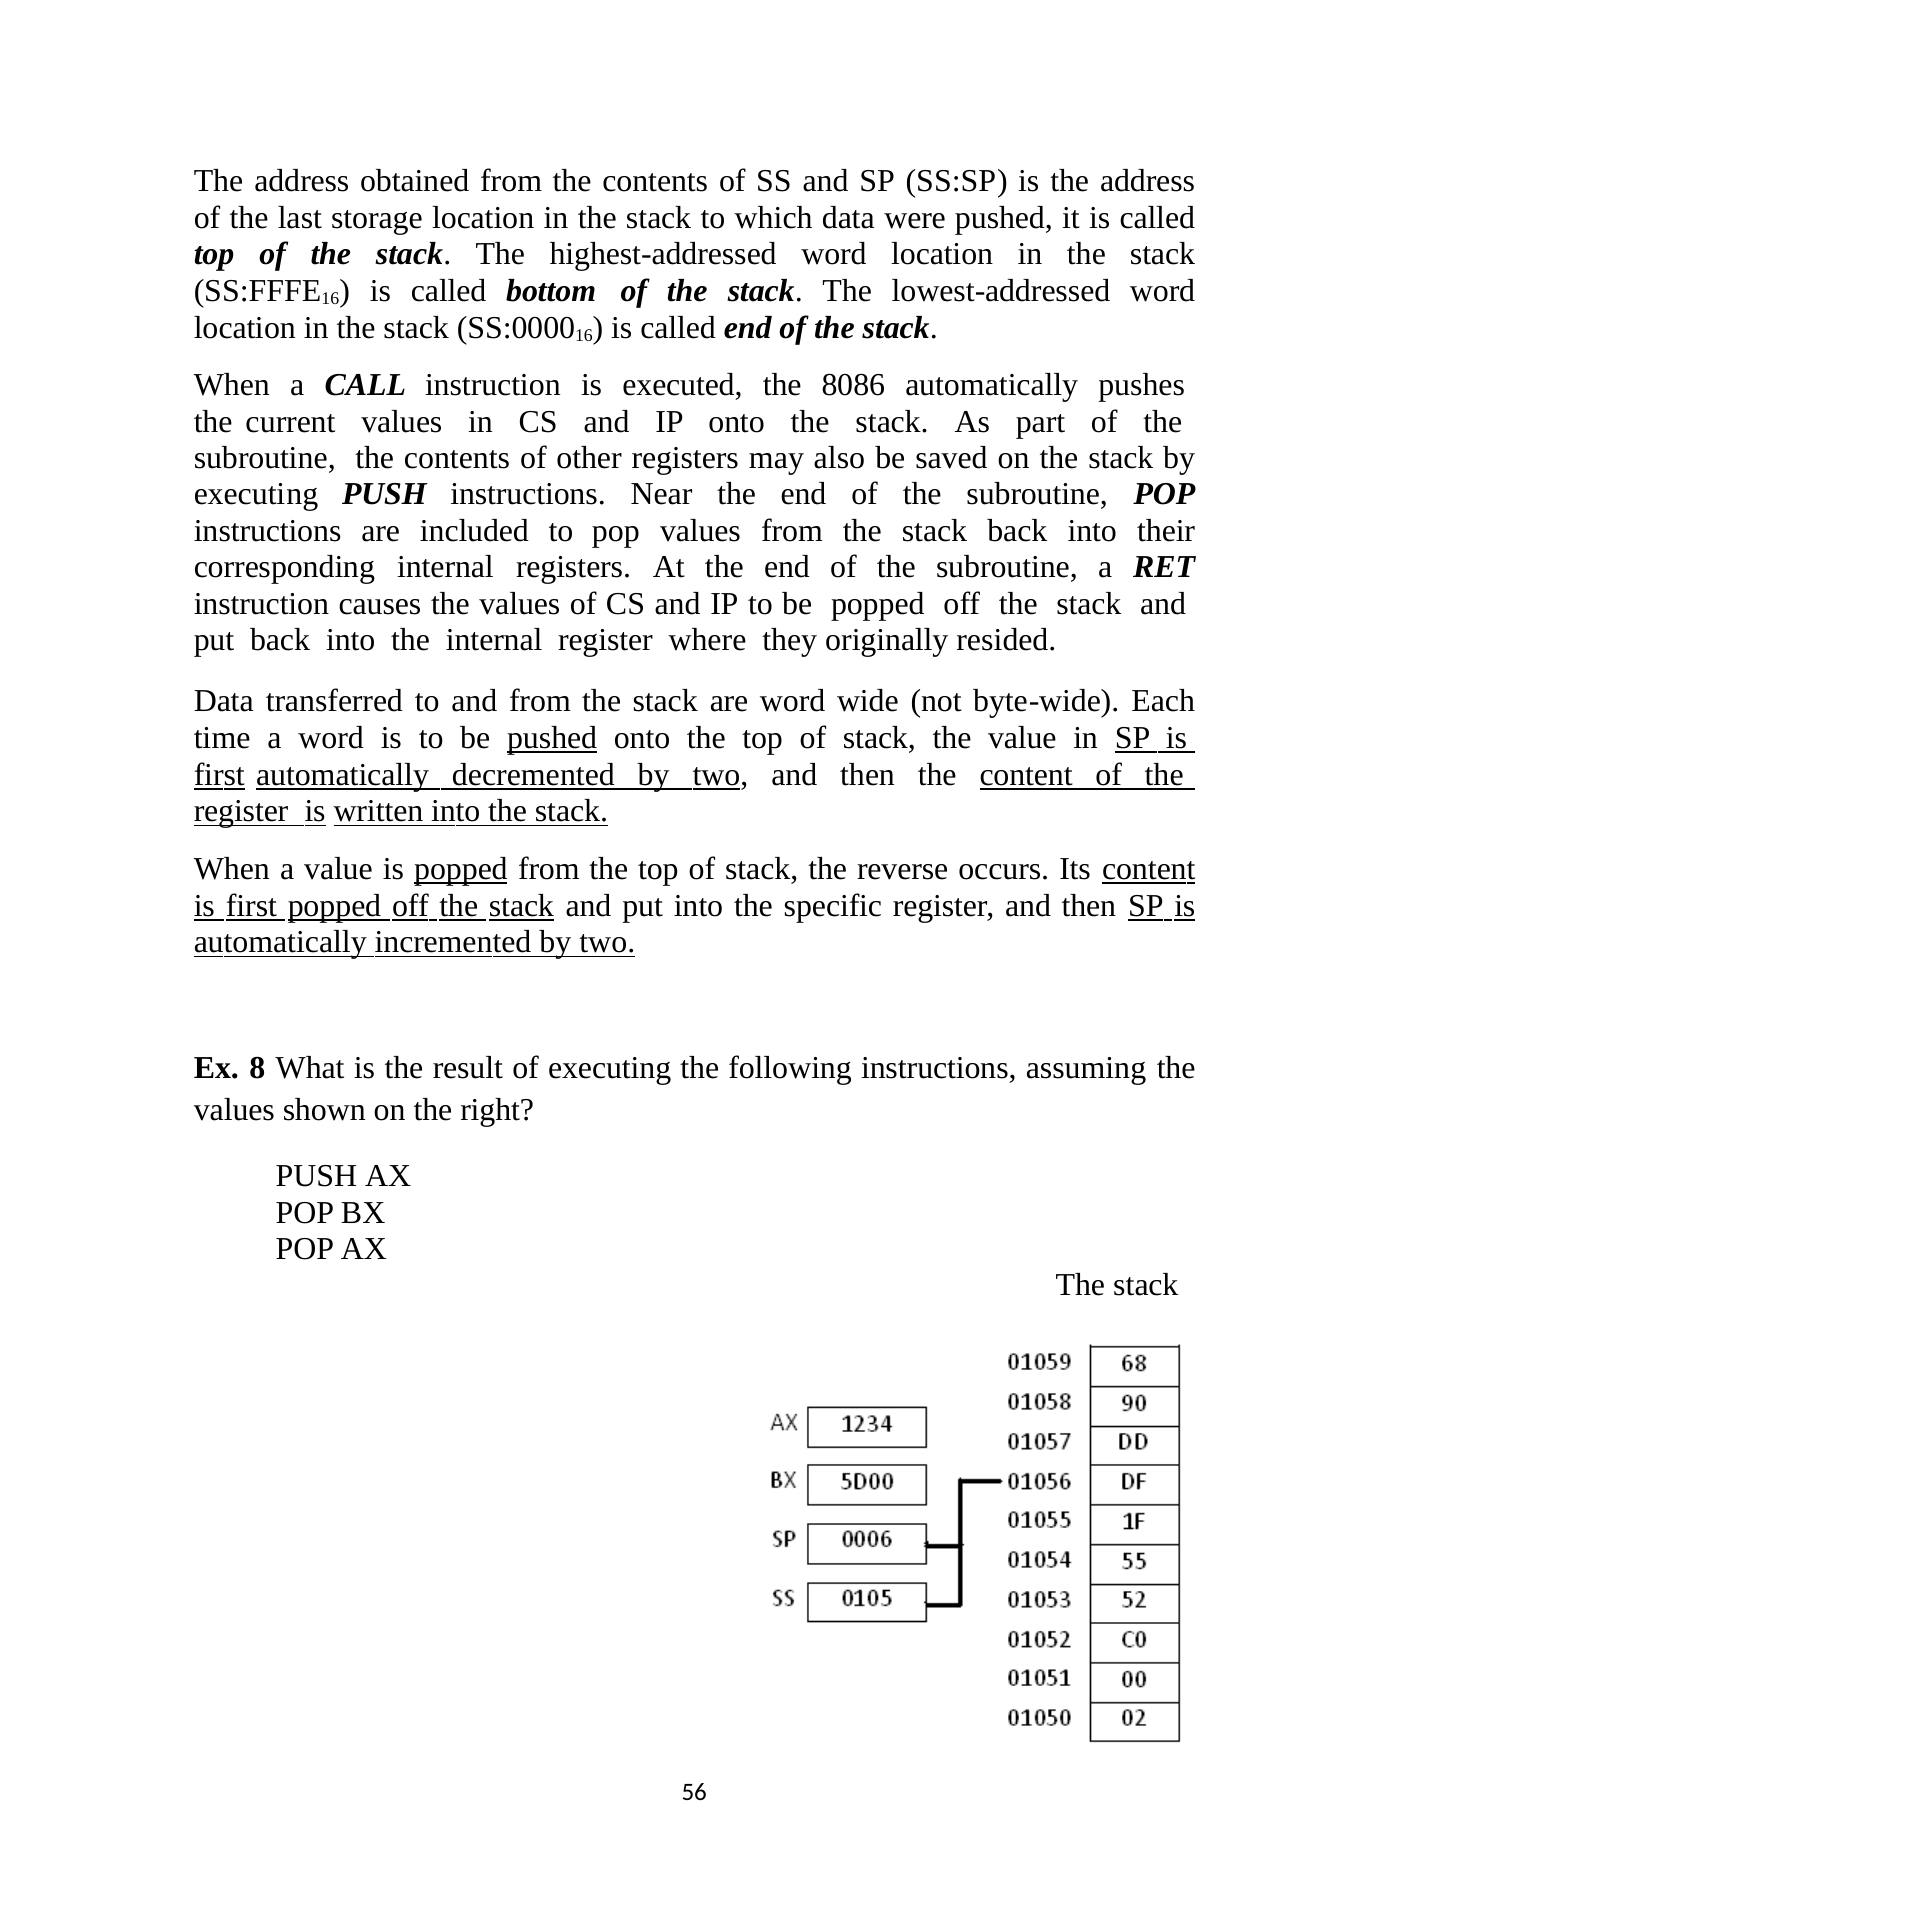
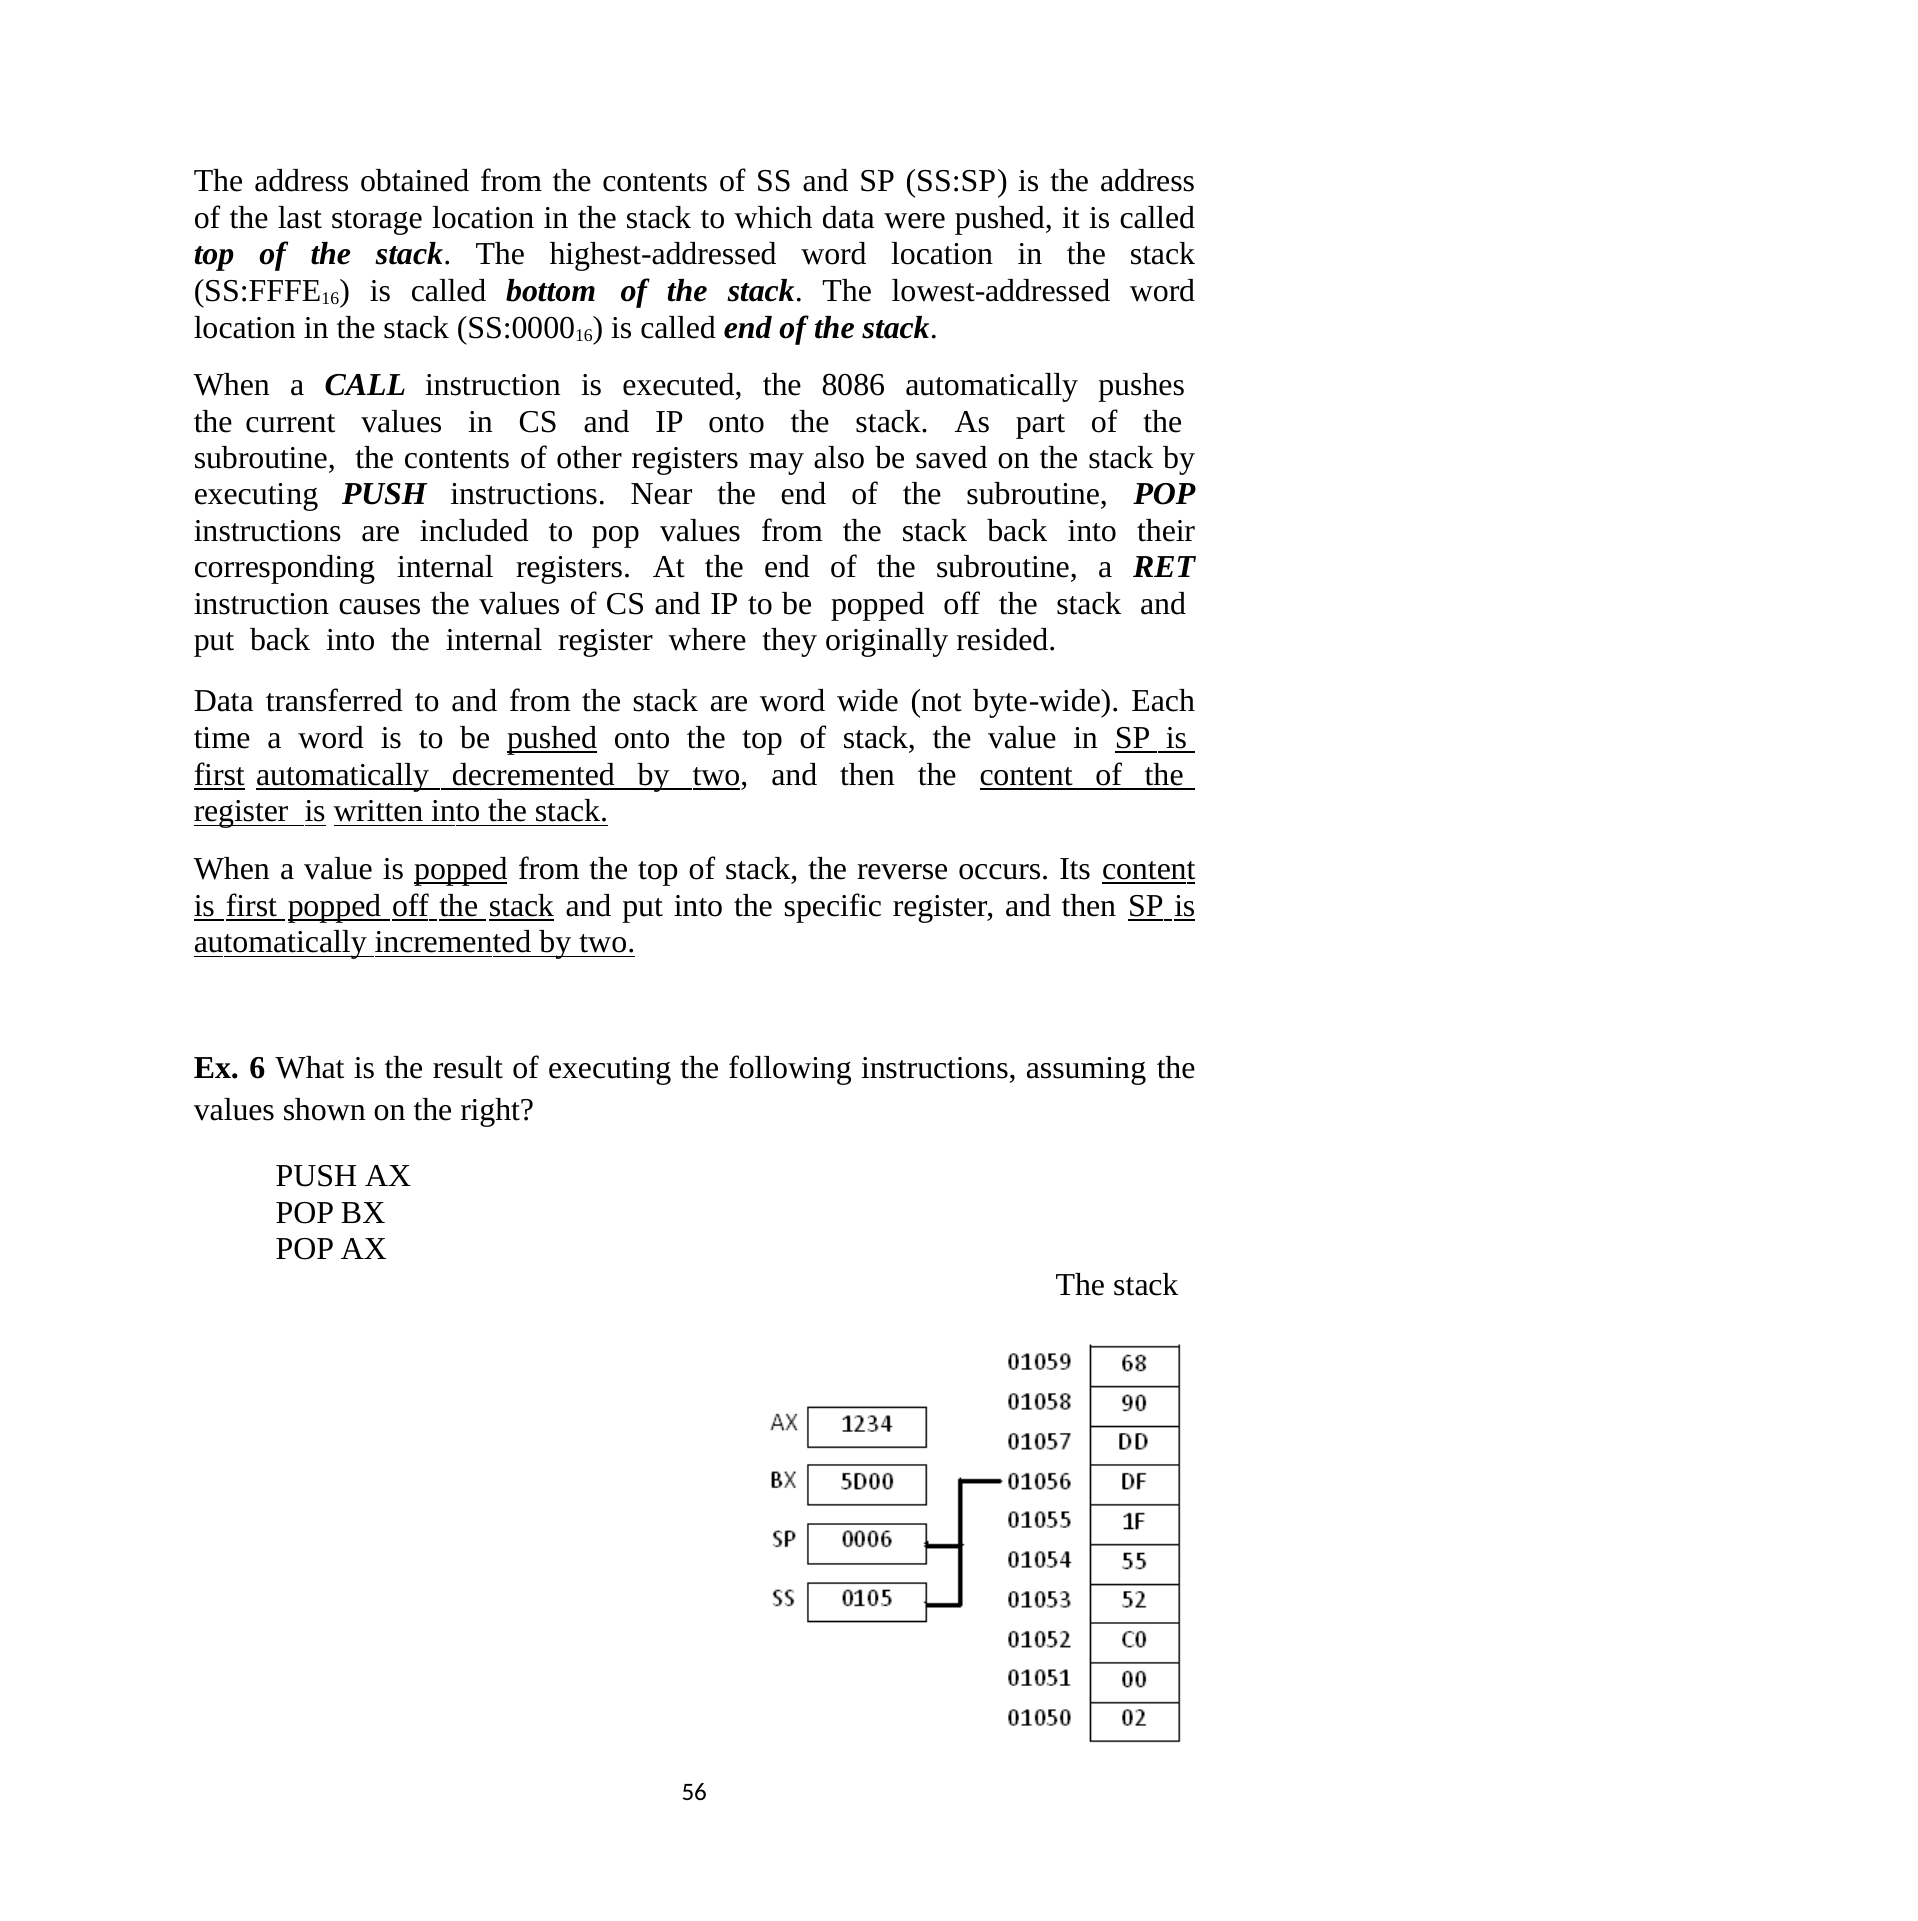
8: 8 -> 6
